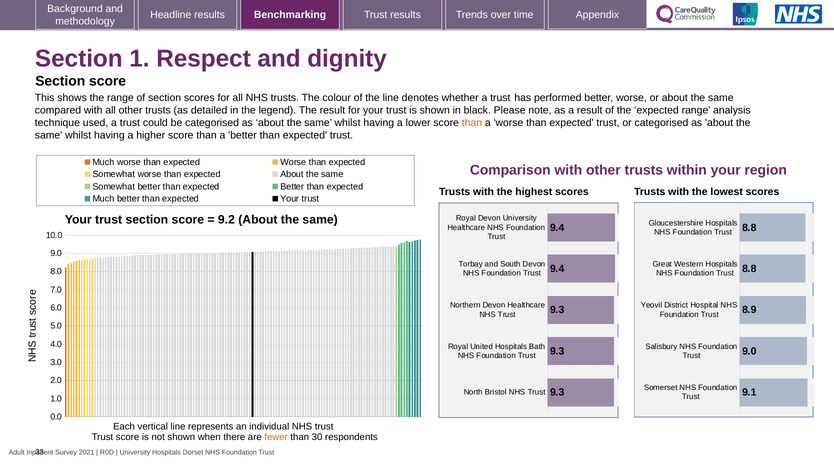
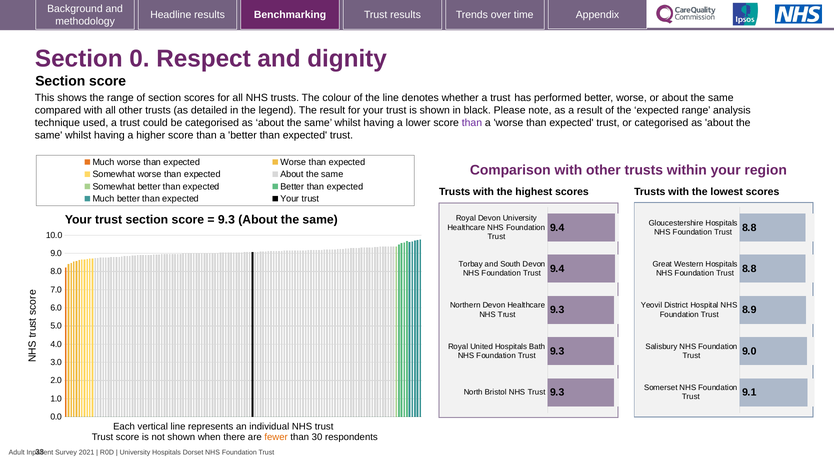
1: 1 -> 0
than at (472, 123) colour: orange -> purple
9.2 at (226, 220): 9.2 -> 9.3
